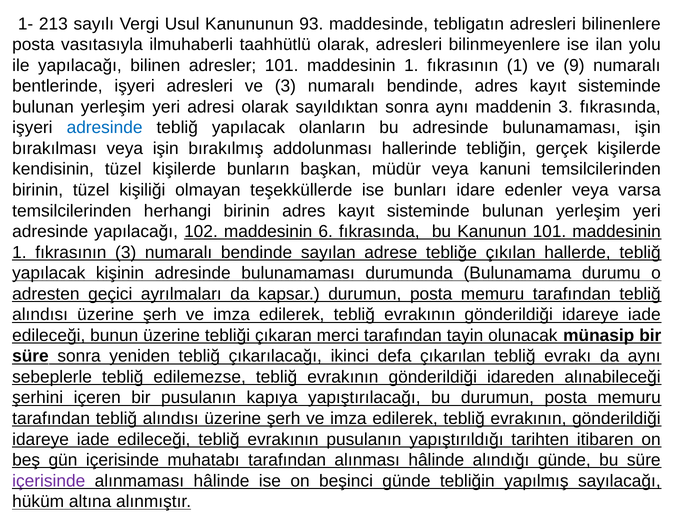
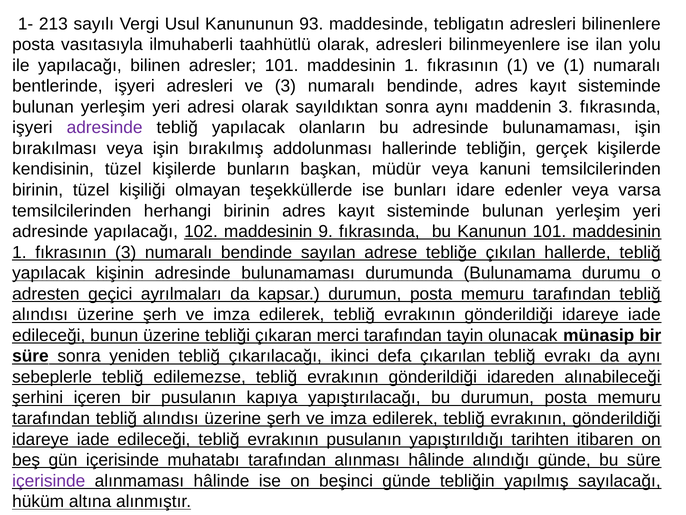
ve 9: 9 -> 1
adresinde at (105, 128) colour: blue -> purple
6: 6 -> 9
